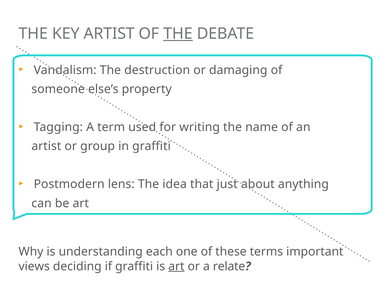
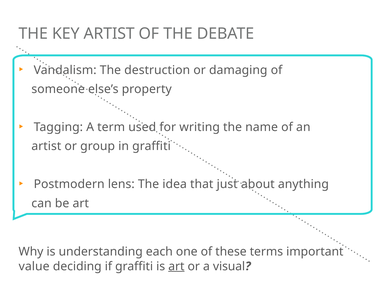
THE at (178, 34) underline: present -> none
views: views -> value
relate: relate -> visual
